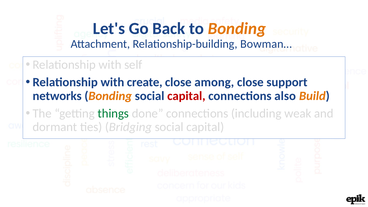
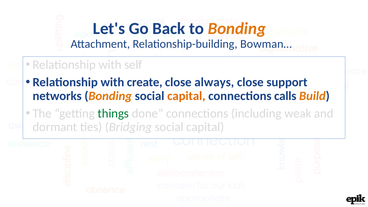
among: among -> always
capital at (186, 96) colour: red -> orange
also: also -> calls
